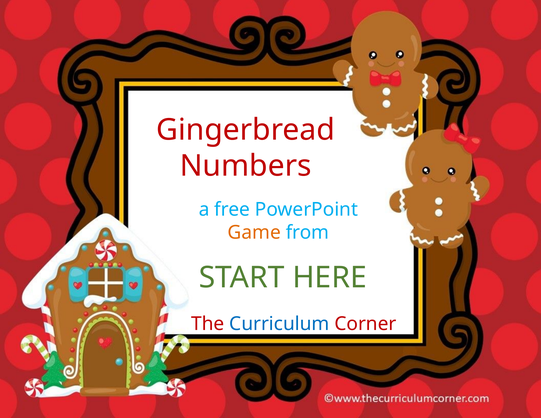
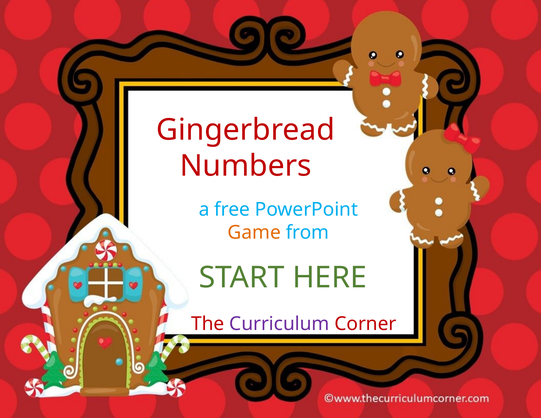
Curriculum colour: blue -> purple
